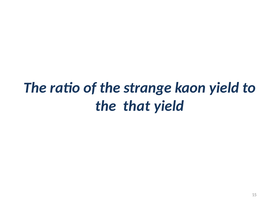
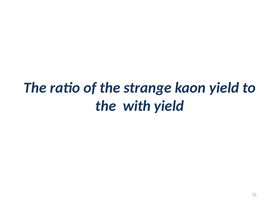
that: that -> with
